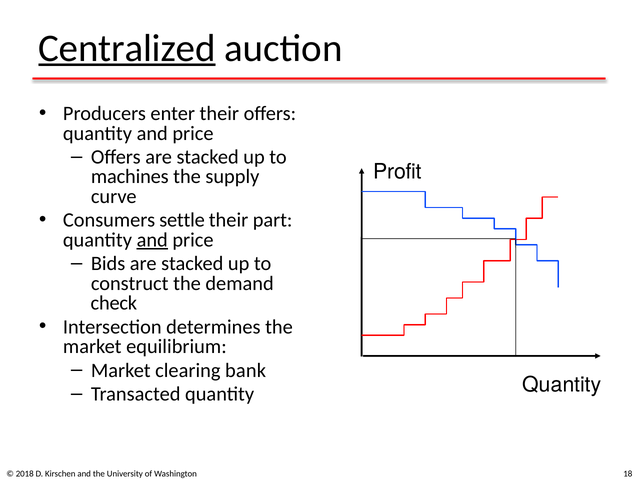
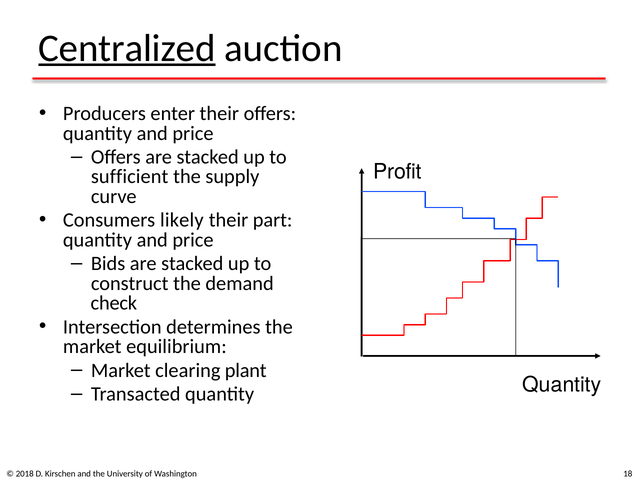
machines: machines -> sufficient
settle: settle -> likely
and at (152, 240) underline: present -> none
bank: bank -> plant
